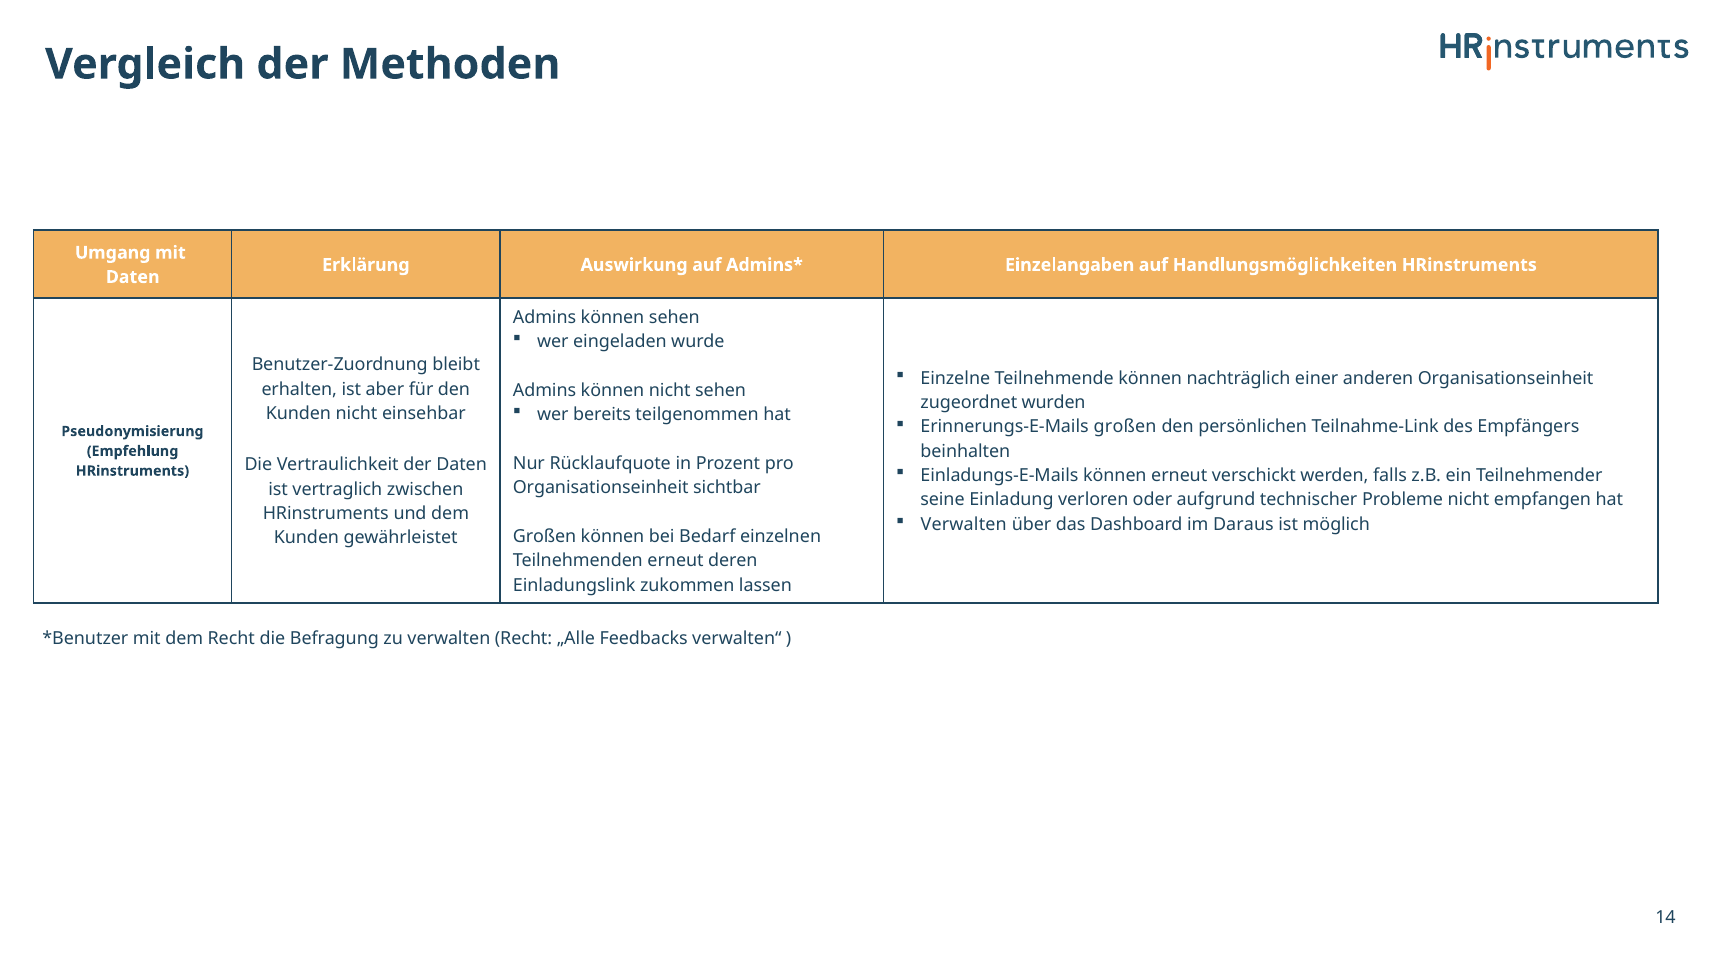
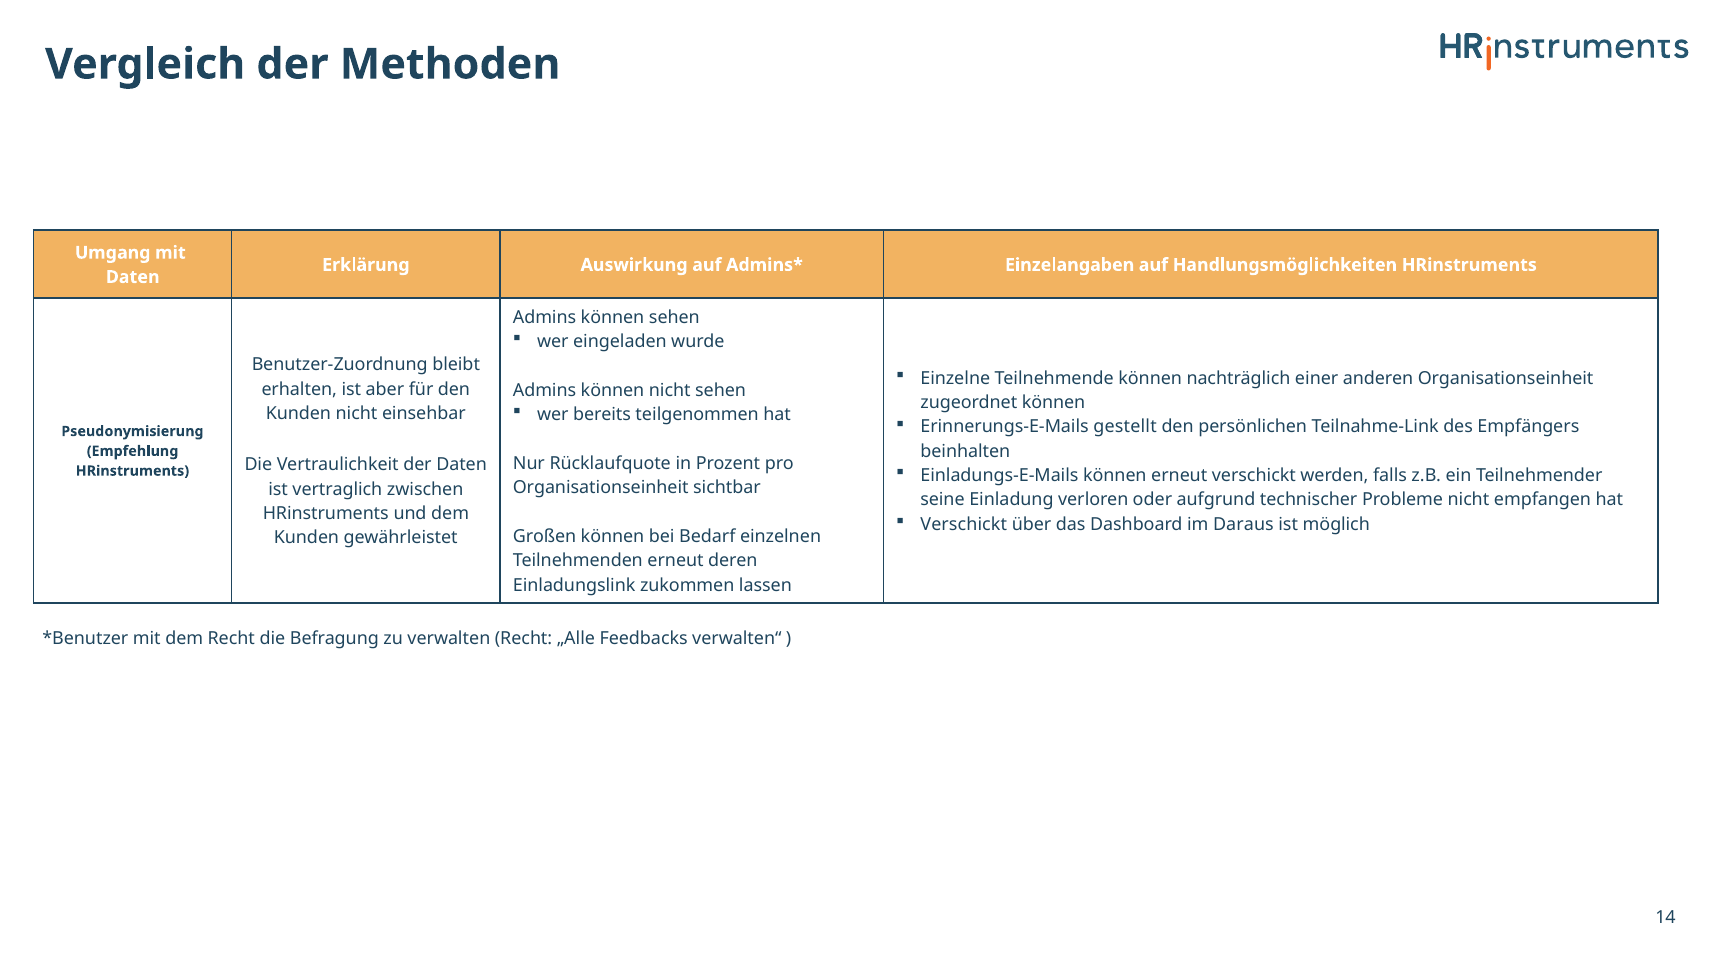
zugeordnet wurden: wurden -> können
Erinnerungs-E-Mails großen: großen -> gestellt
Verwalten at (964, 524): Verwalten -> Verschickt
